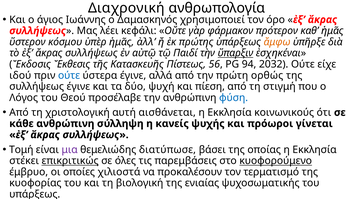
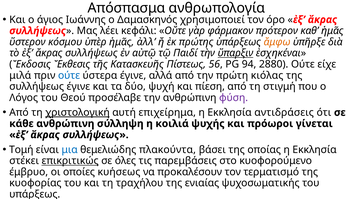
Διαχρονική: Διαχρονική -> Απόσπασμα
2032: 2032 -> 2880
ιδού: ιδού -> μιλά
ορθώς: ορθώς -> κιόλας
φύση colour: blue -> purple
χριστολογική underline: none -> present
αισθάνεται: αισθάνεται -> επιχείρημα
κοινωνικούς: κοινωνικούς -> αντιδράσεις
κανείς: κανείς -> κοιλιά
μια colour: purple -> blue
διατύπωσε: διατύπωσε -> πλακούντα
κυοφορούμενο underline: present -> none
χιλιοστά: χιλιοστά -> κυήσεως
βιολογική: βιολογική -> τραχήλου
